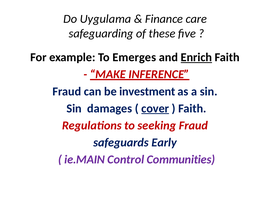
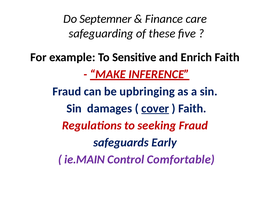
Uygulama: Uygulama -> Septemner
Emerges: Emerges -> Sensitive
Enrich underline: present -> none
investment: investment -> upbringing
Communities: Communities -> Comfortable
